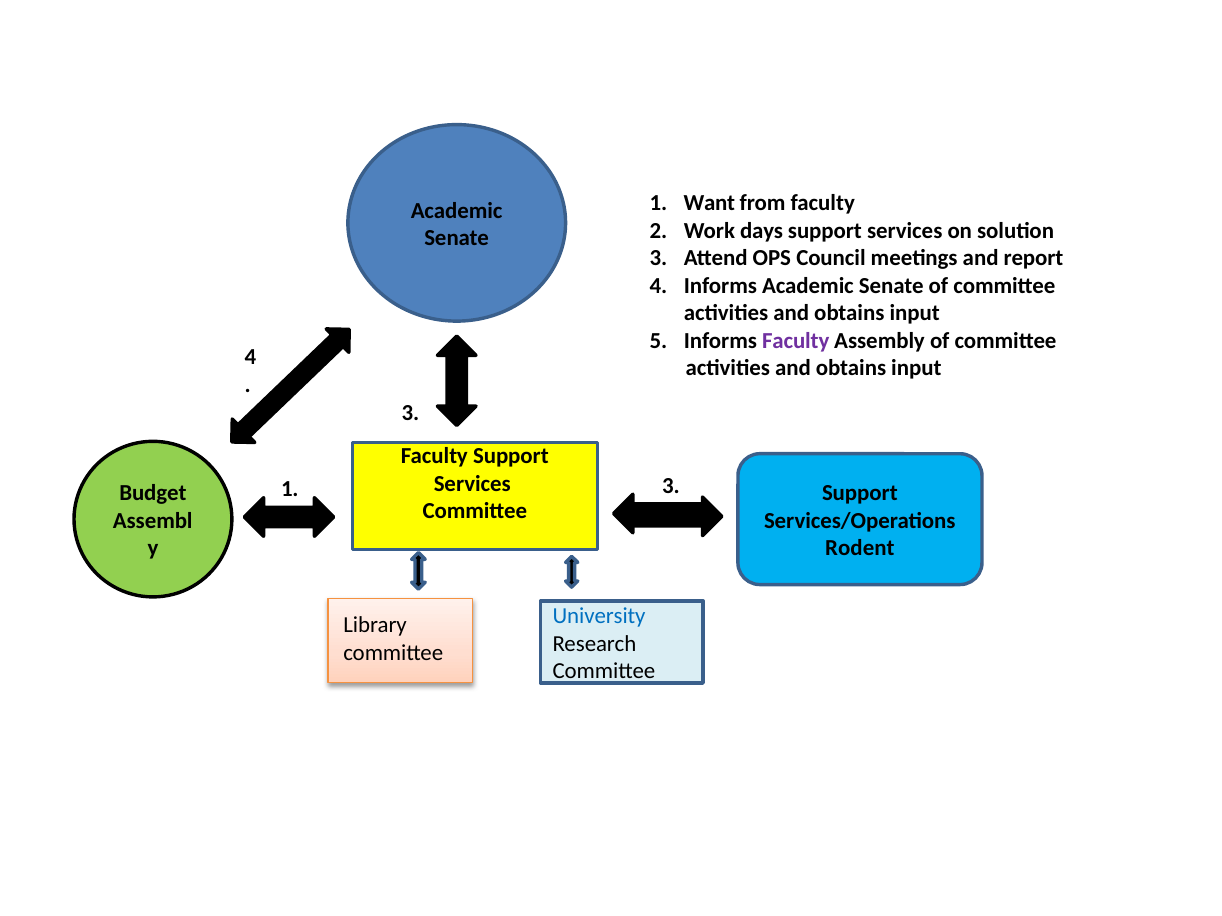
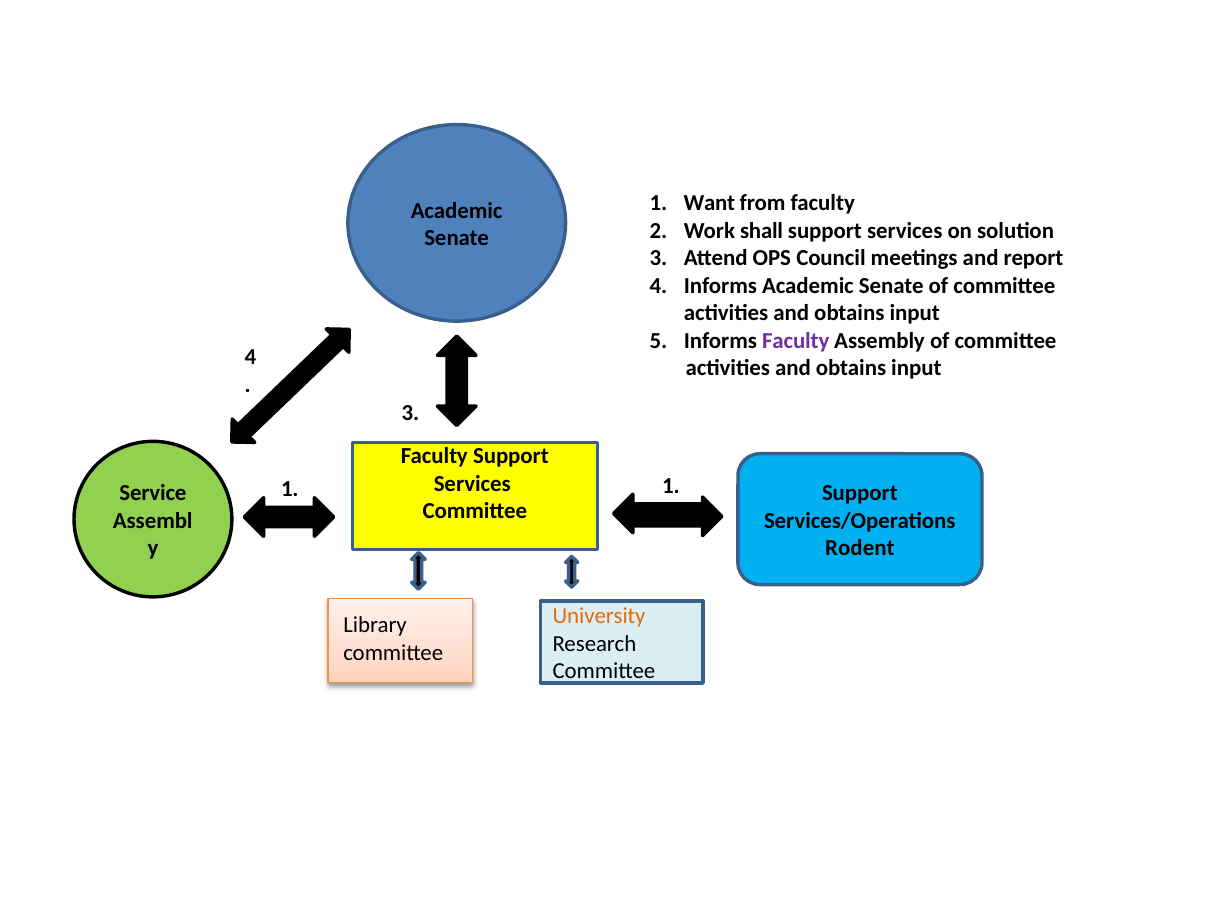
days: days -> shall
1 3: 3 -> 1
Budget: Budget -> Service
University colour: blue -> orange
